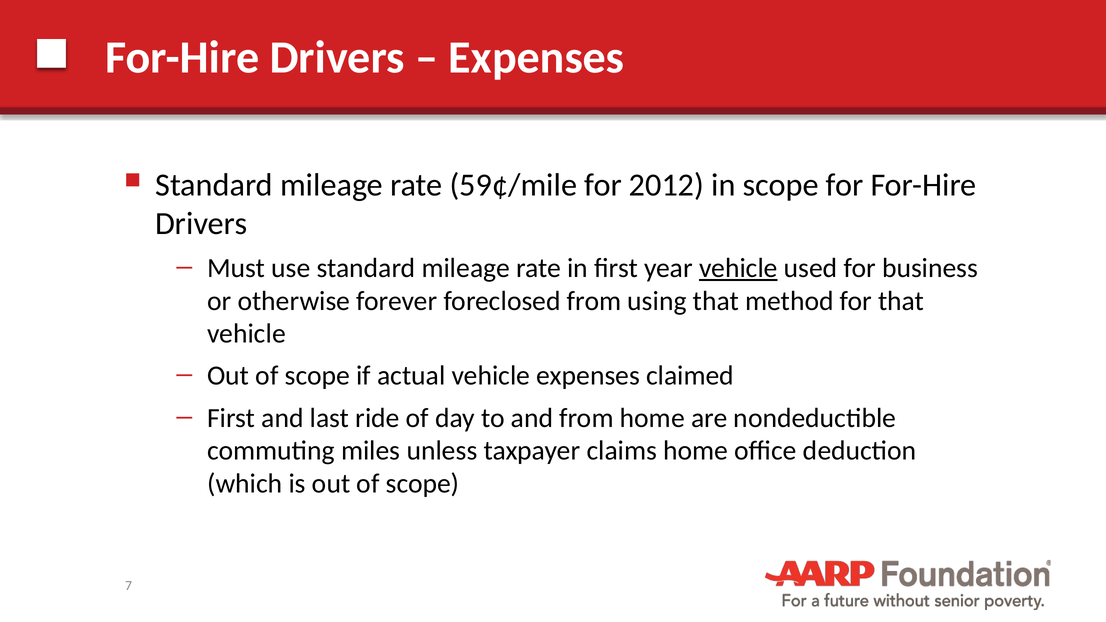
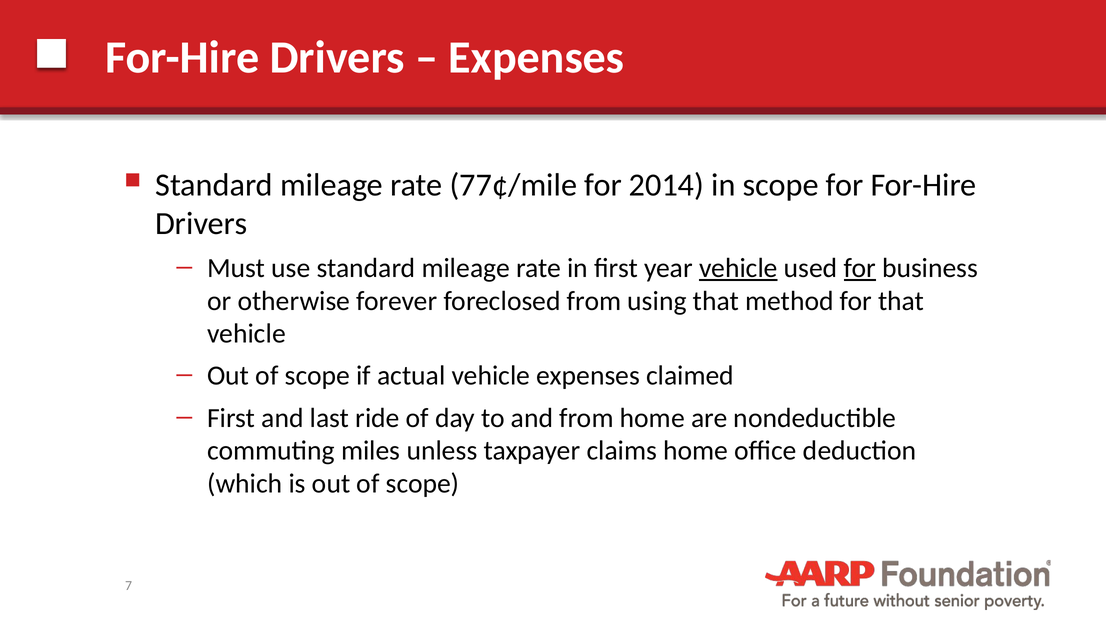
59¢/mile: 59¢/mile -> 77¢/mile
2012: 2012 -> 2014
for at (860, 268) underline: none -> present
